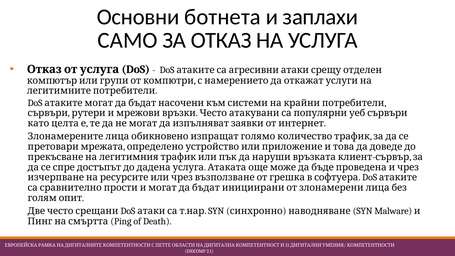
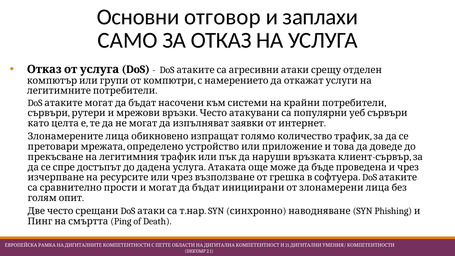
ботнета: ботнета -> отговор
Malware: Malware -> Phishing
